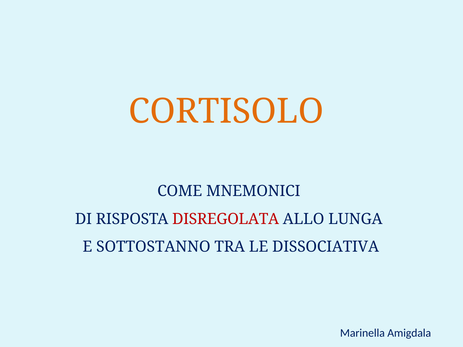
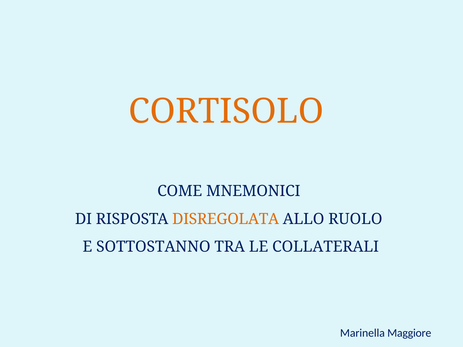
DISREGOLATA colour: red -> orange
LUNGA: LUNGA -> RUOLO
DISSOCIATIVA: DISSOCIATIVA -> COLLATERALI
Amigdala: Amigdala -> Maggiore
